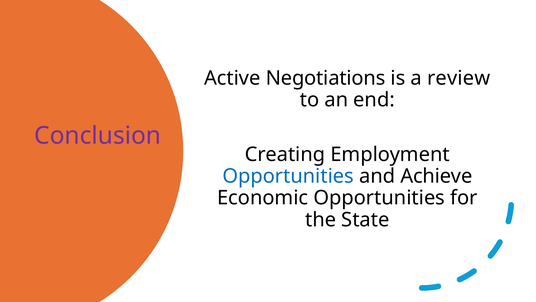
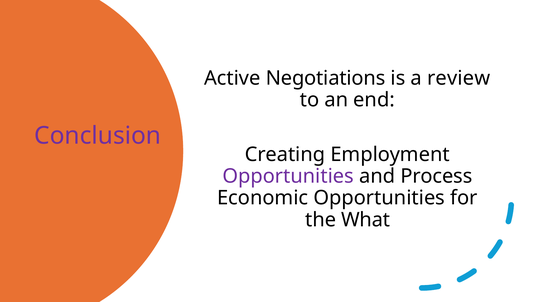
Opportunities at (288, 176) colour: blue -> purple
Achieve: Achieve -> Process
State: State -> What
